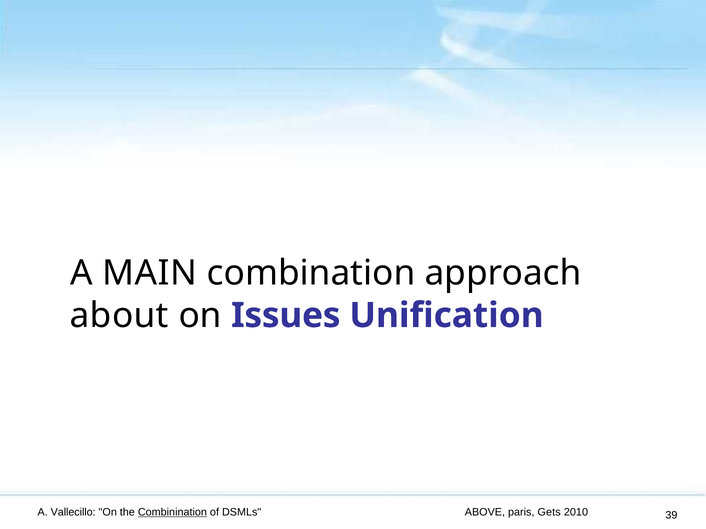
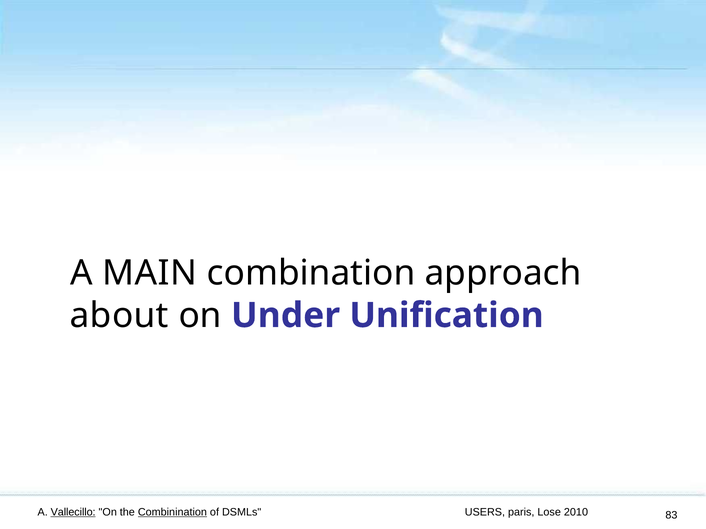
Issues: Issues -> Under
Vallecillo underline: none -> present
ABOVE: ABOVE -> USERS
Gets: Gets -> Lose
39: 39 -> 83
